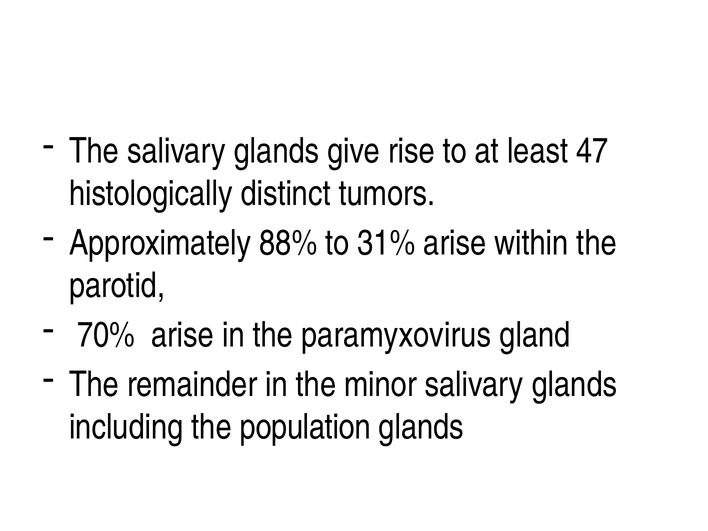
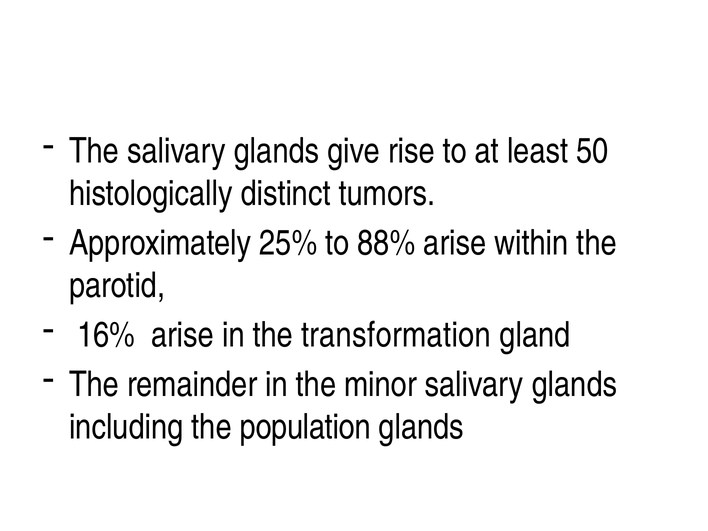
47: 47 -> 50
88%: 88% -> 25%
31%: 31% -> 88%
70%: 70% -> 16%
paramyxovirus: paramyxovirus -> transformation
